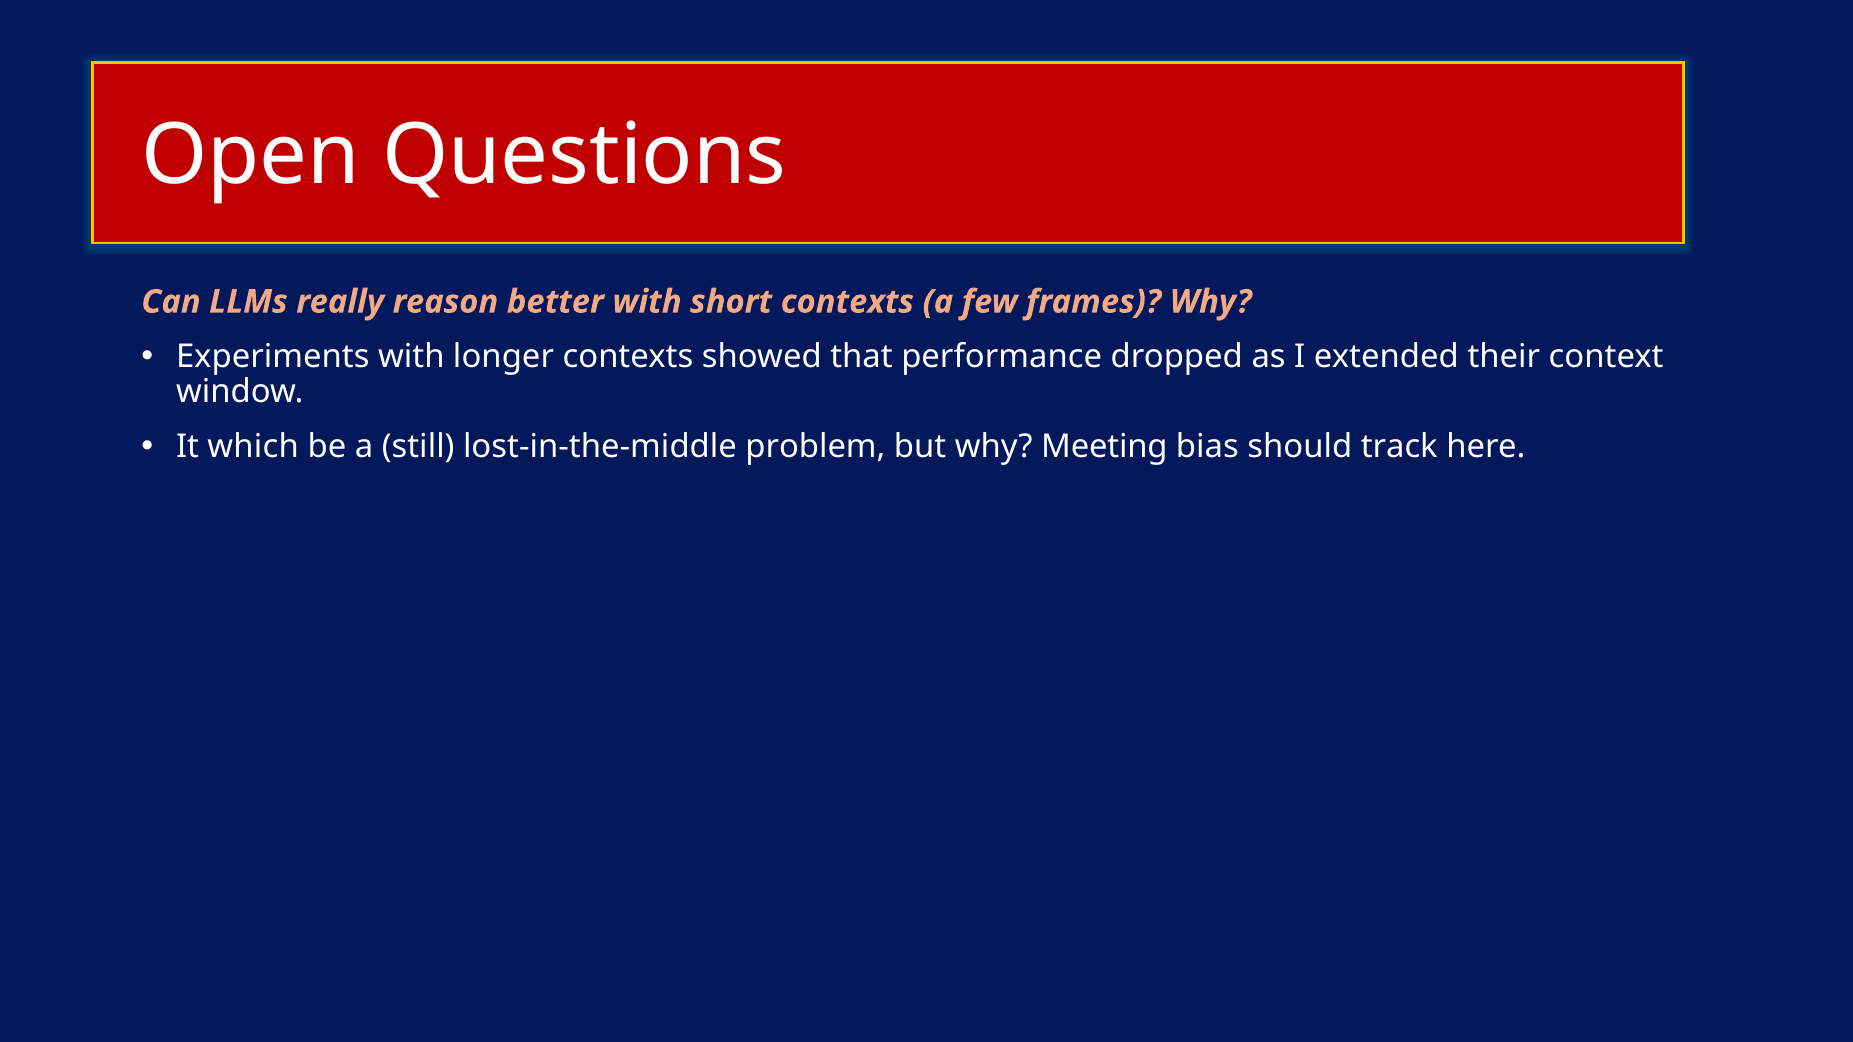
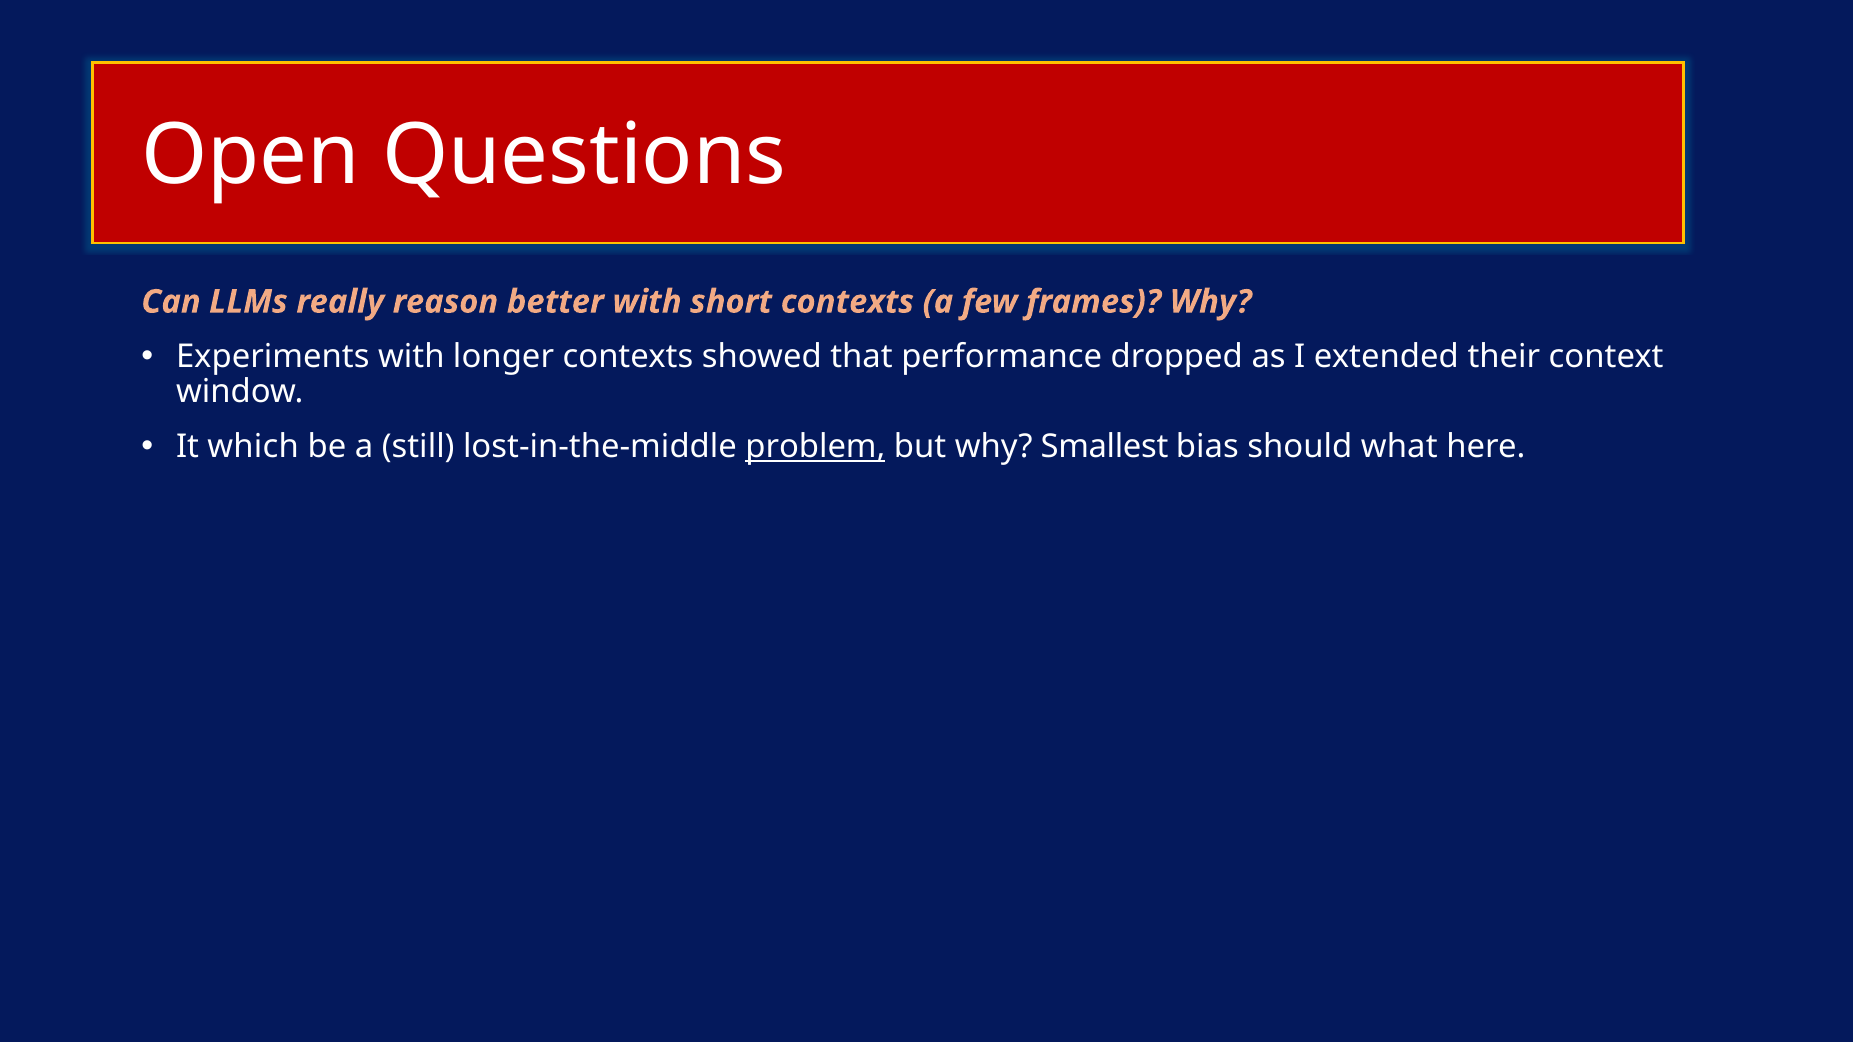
problem underline: none -> present
Meeting: Meeting -> Smallest
track: track -> what
